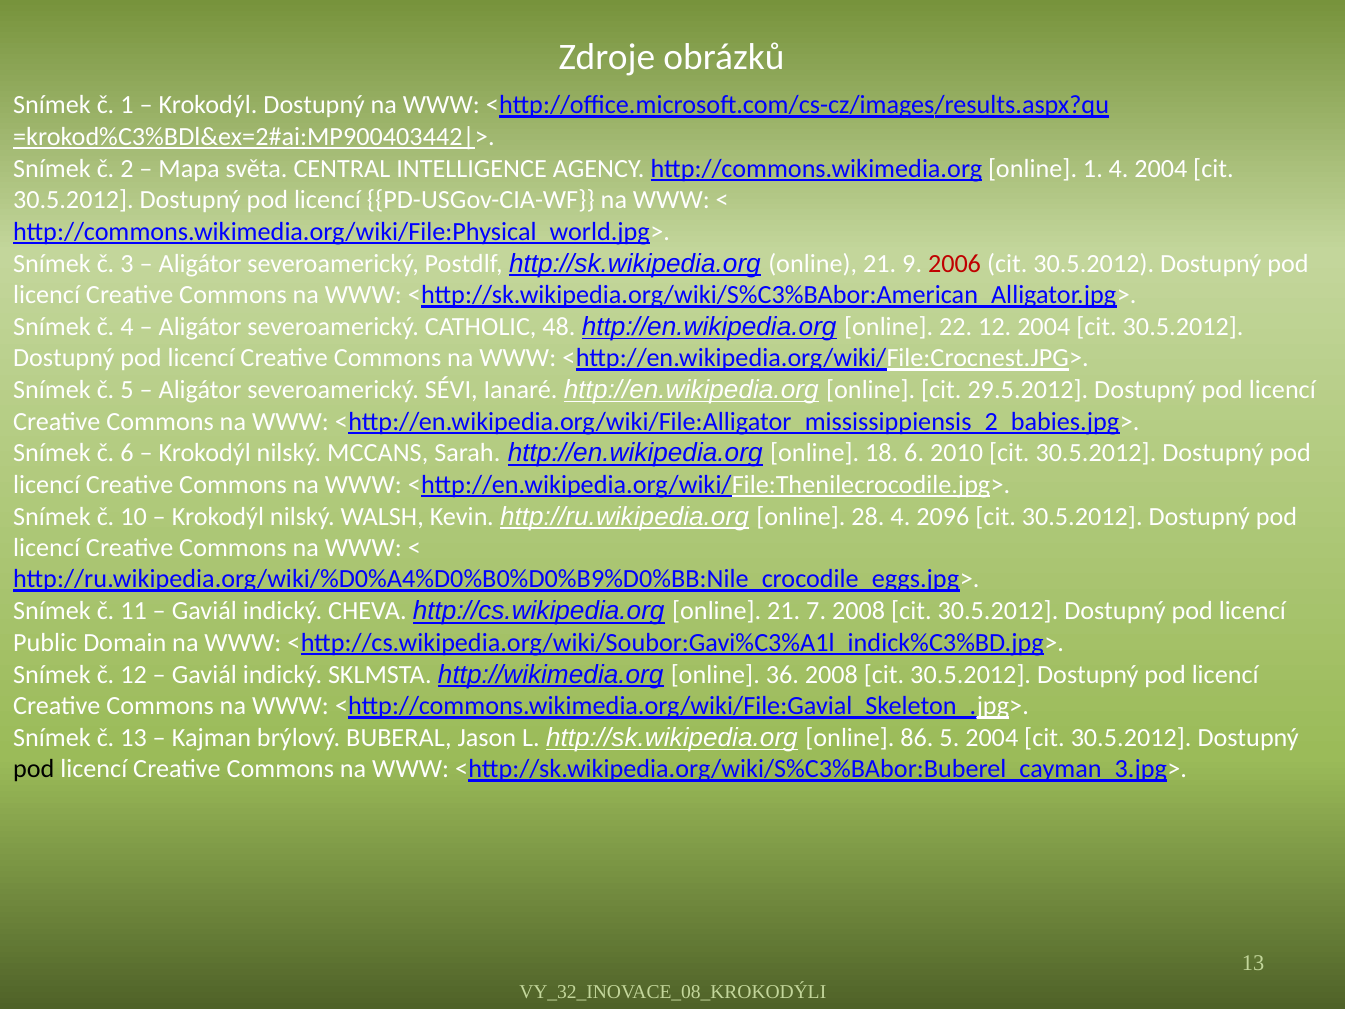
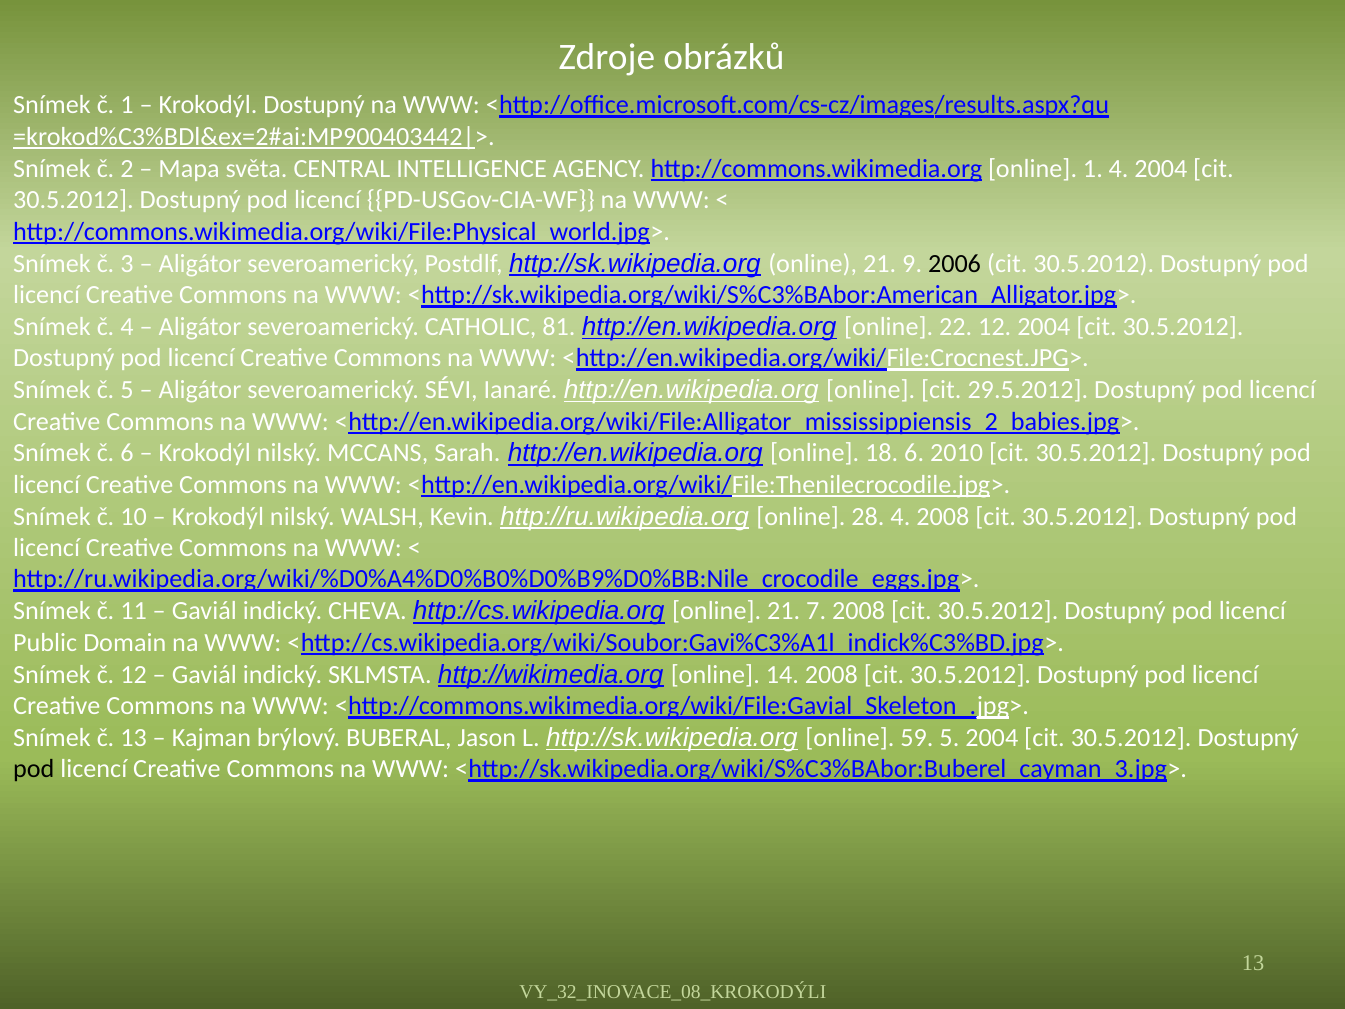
2006 colour: red -> black
48: 48 -> 81
4 2096: 2096 -> 2008
36: 36 -> 14
86: 86 -> 59
